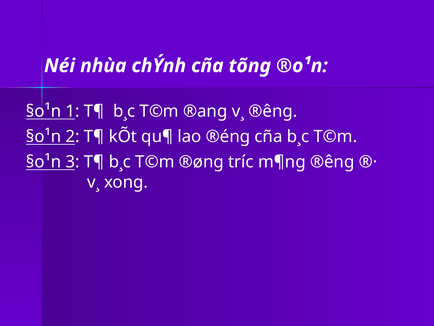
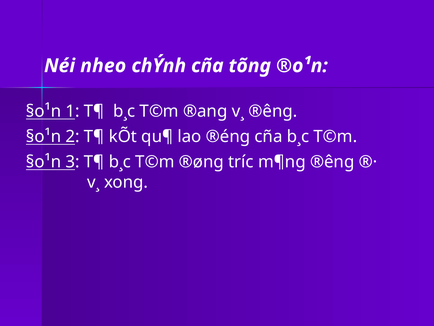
nhùa: nhùa -> nheo
